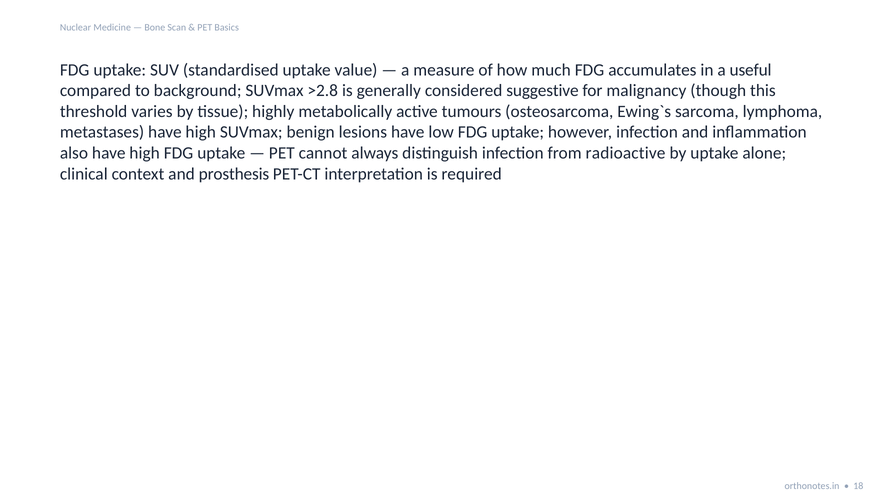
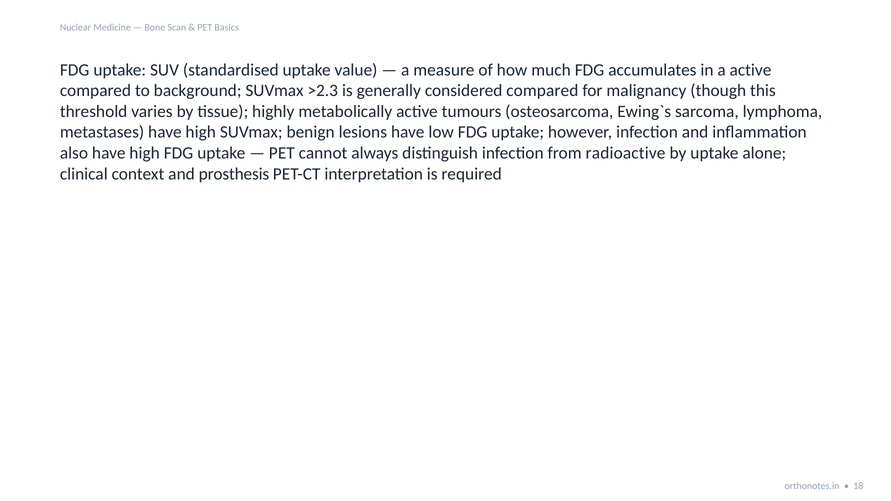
a useful: useful -> active
>2.8: >2.8 -> >2.3
considered suggestive: suggestive -> compared
